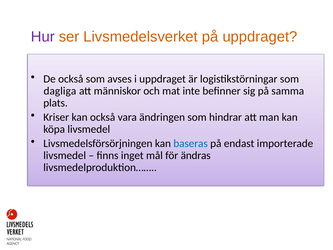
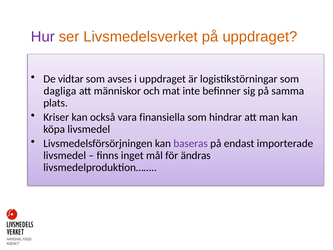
De också: också -> vidtar
ändringen: ändringen -> finansiella
baseras colour: blue -> purple
